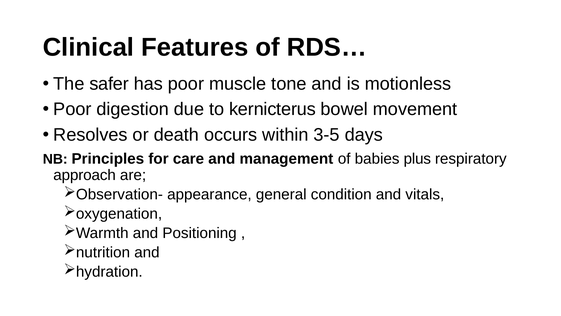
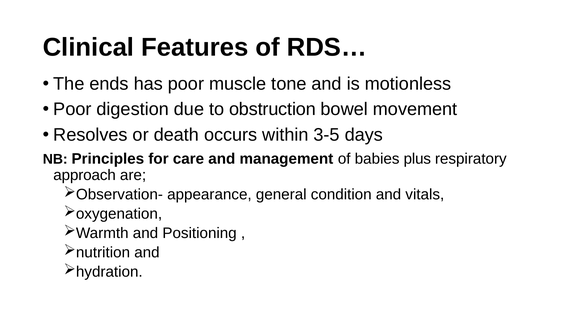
safer: safer -> ends
kernicterus: kernicterus -> obstruction
